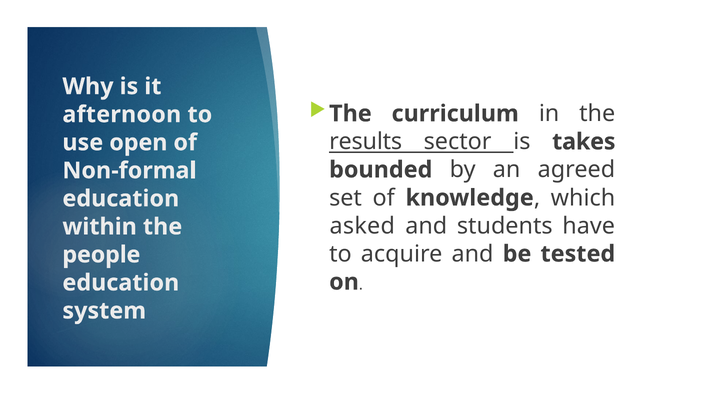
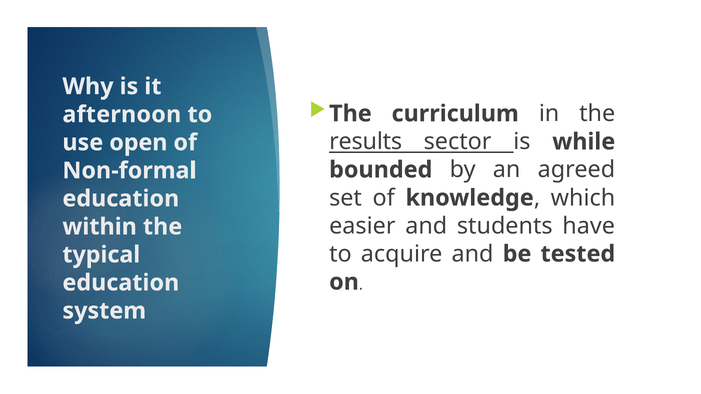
takes: takes -> while
asked: asked -> easier
people: people -> typical
